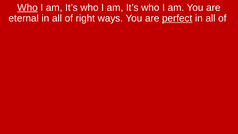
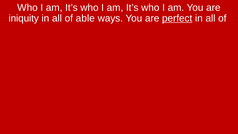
Who at (28, 8) underline: present -> none
eternal: eternal -> iniquity
right: right -> able
